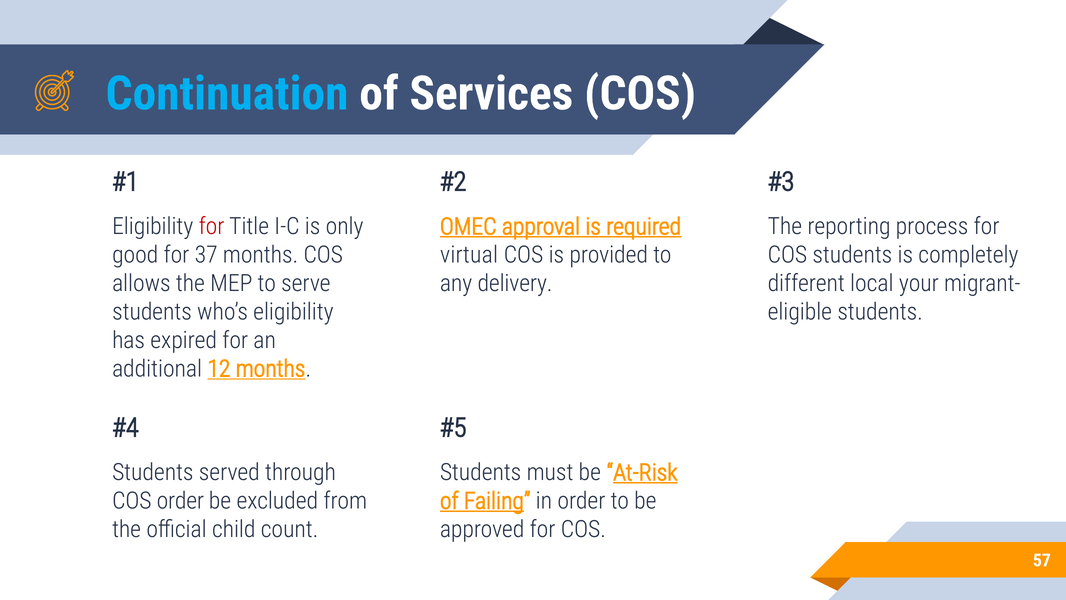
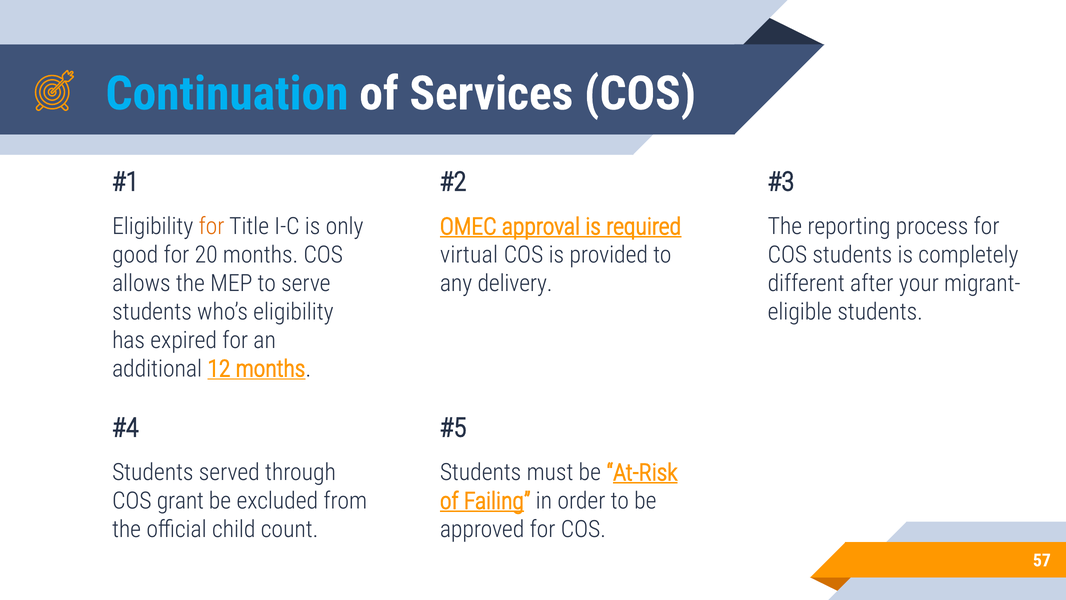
for at (212, 226) colour: red -> orange
37: 37 -> 20
local: local -> after
COS order: order -> grant
